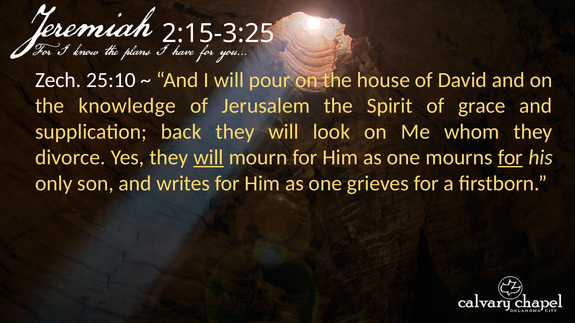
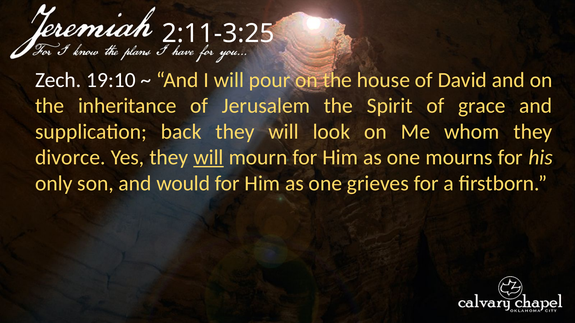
2:15-3:25: 2:15-3:25 -> 2:11-3:25
25:10: 25:10 -> 19:10
knowledge: knowledge -> inheritance
for at (510, 158) underline: present -> none
writes: writes -> would
